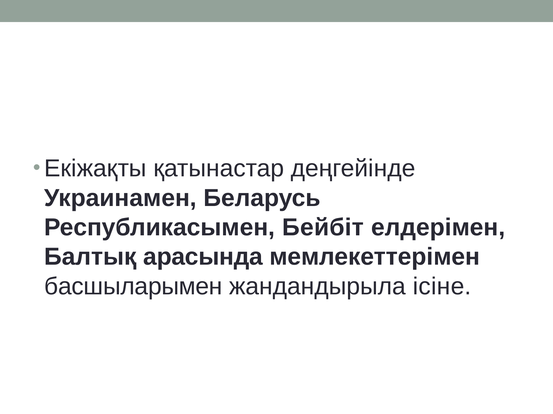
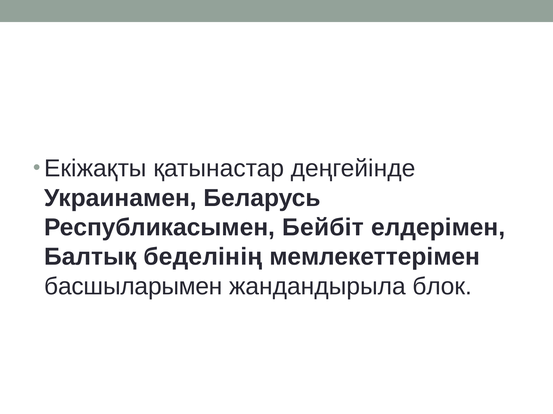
арасында: арасында -> беделінің
ісіне: ісіне -> блок
